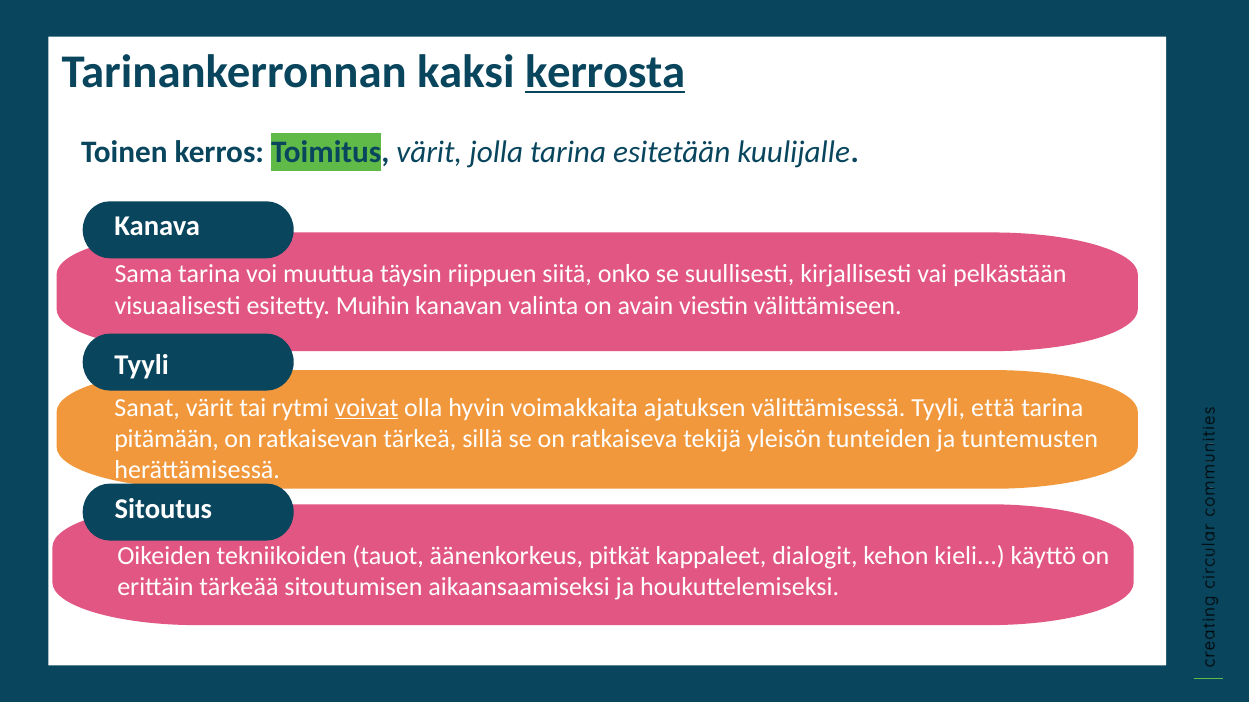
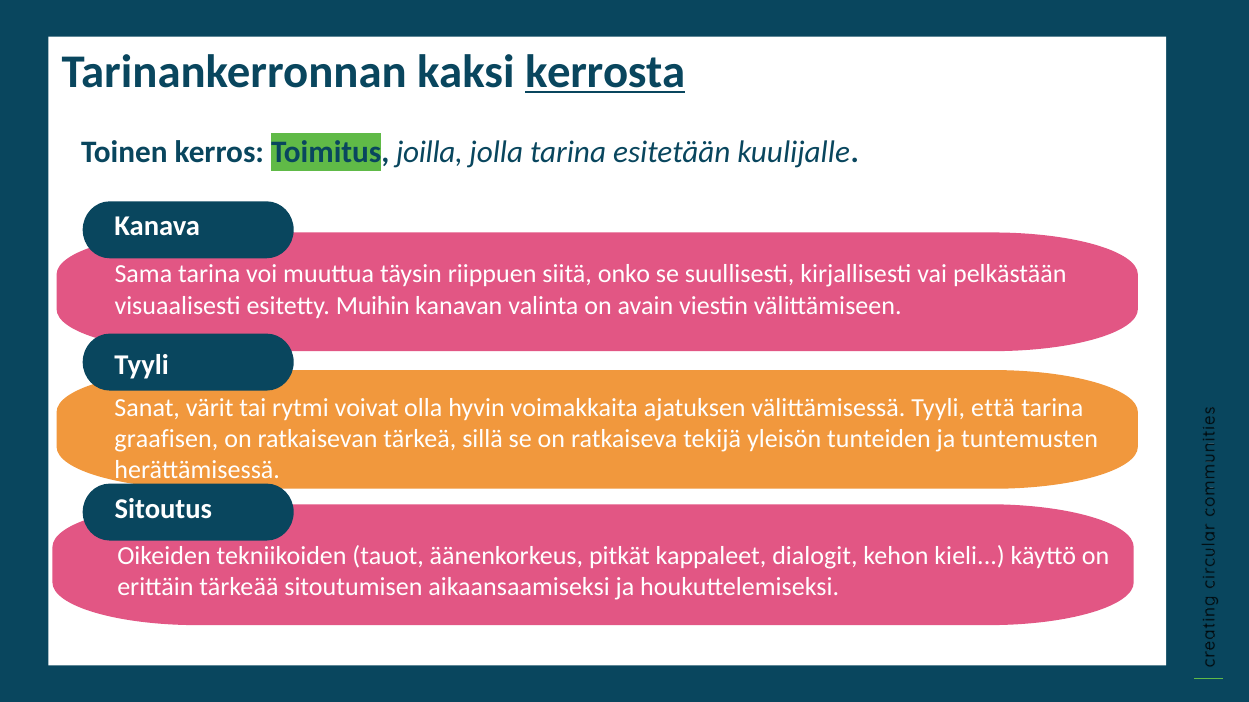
Toimitus värit: värit -> joilla
voivat underline: present -> none
pitämään: pitämään -> graafisen
